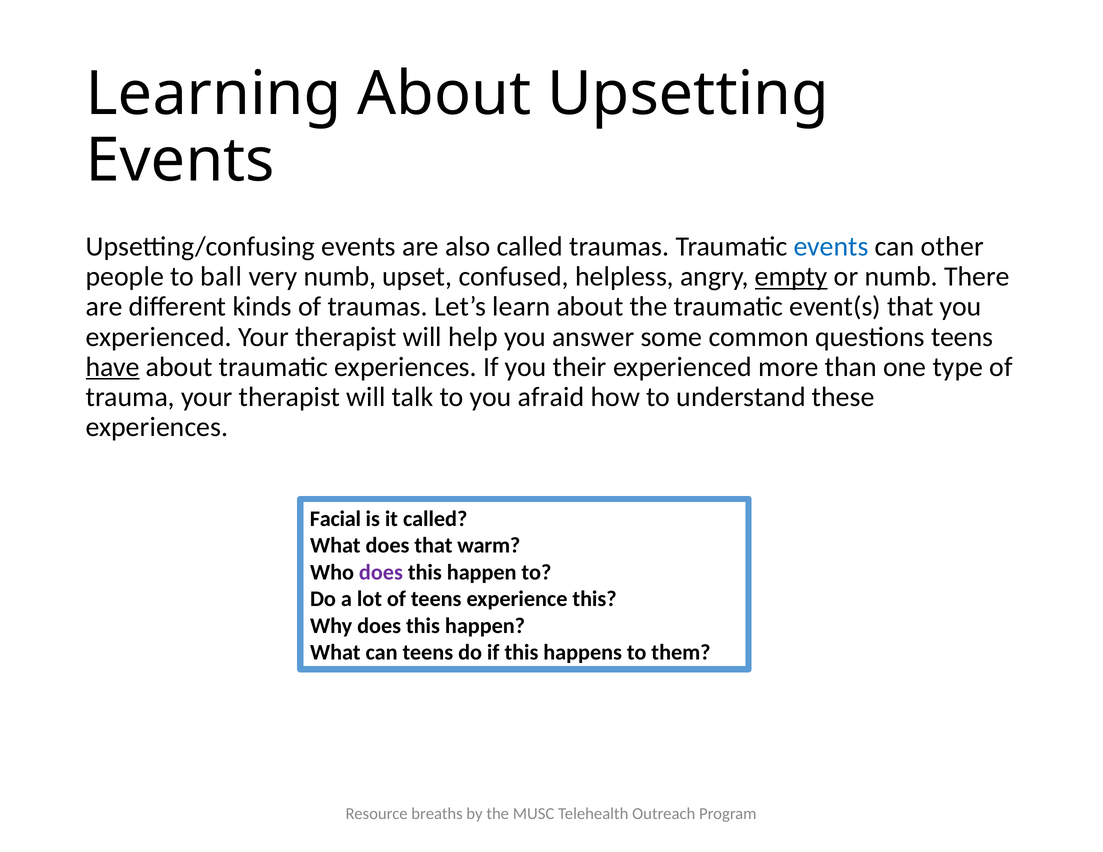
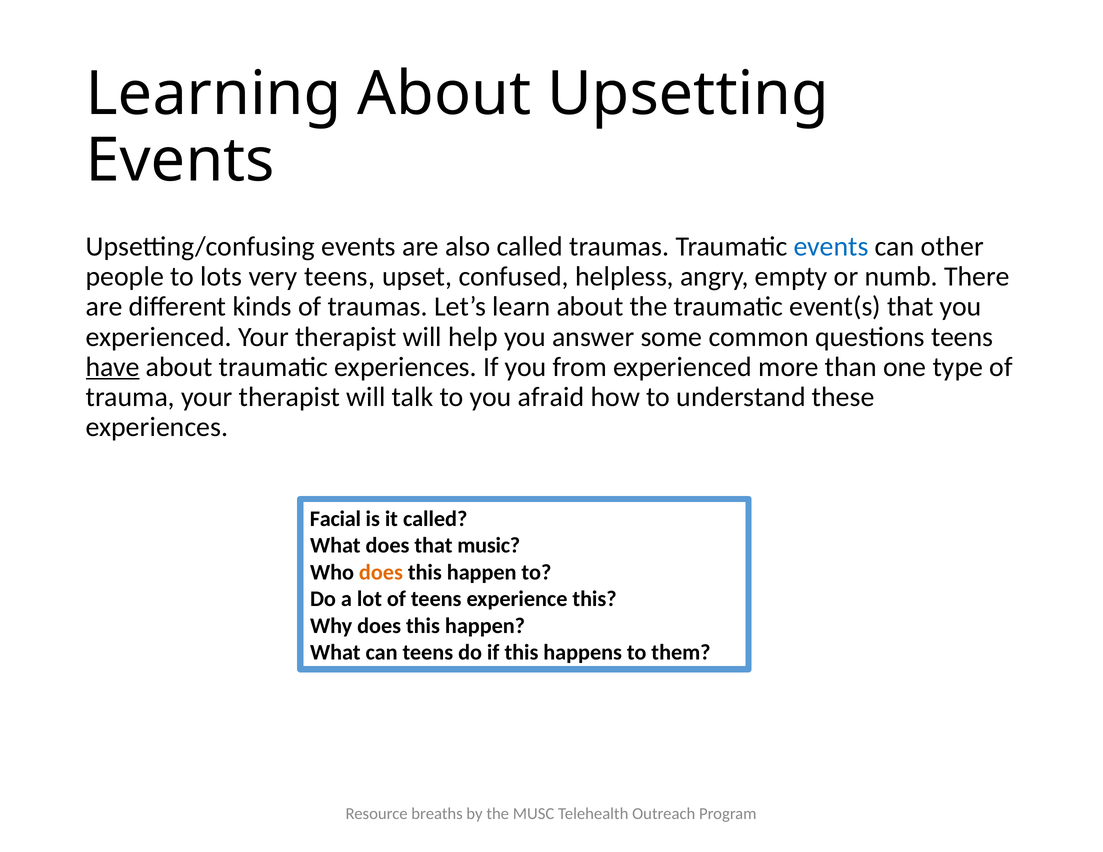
ball: ball -> lots
very numb: numb -> teens
empty underline: present -> none
their: their -> from
warm: warm -> music
does at (381, 573) colour: purple -> orange
